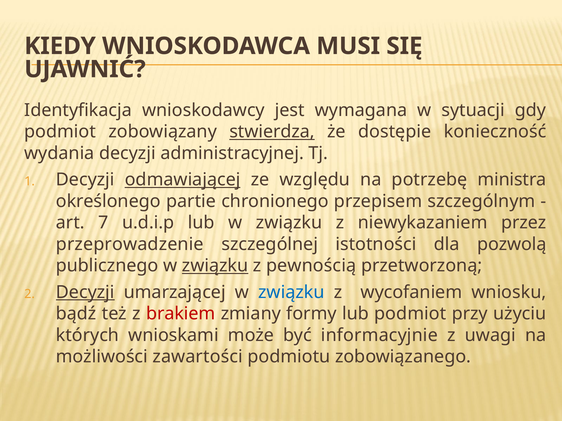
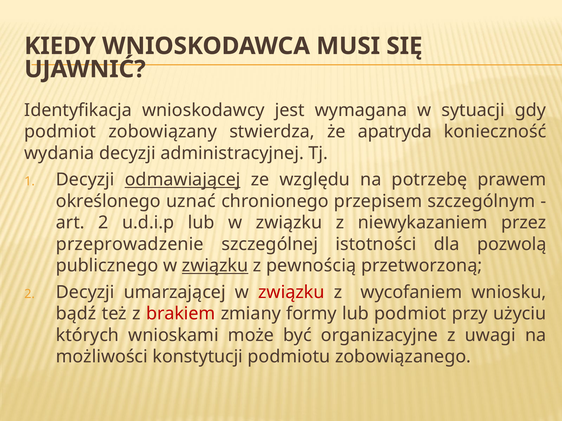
stwierdza underline: present -> none
dostępie: dostępie -> apatryda
ministra: ministra -> prawem
partie: partie -> uznać
art 7: 7 -> 2
Decyzji at (85, 293) underline: present -> none
związku at (291, 293) colour: blue -> red
informacyjnie: informacyjnie -> organizacyjne
zawartości: zawartości -> konstytucji
